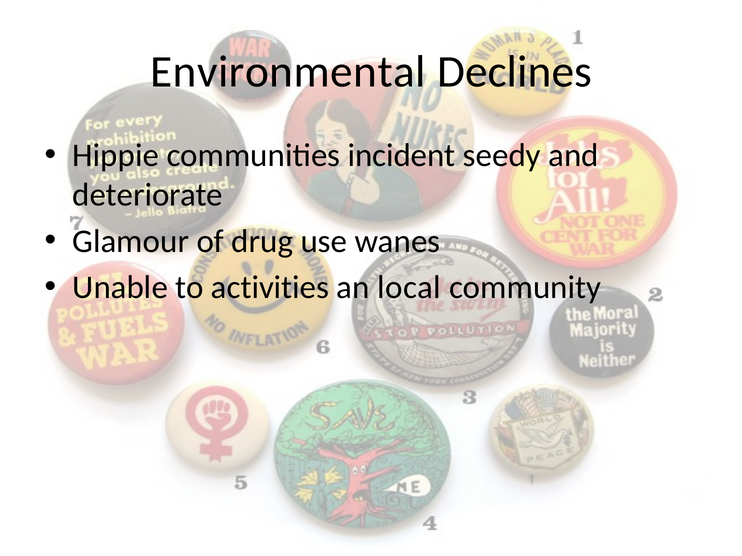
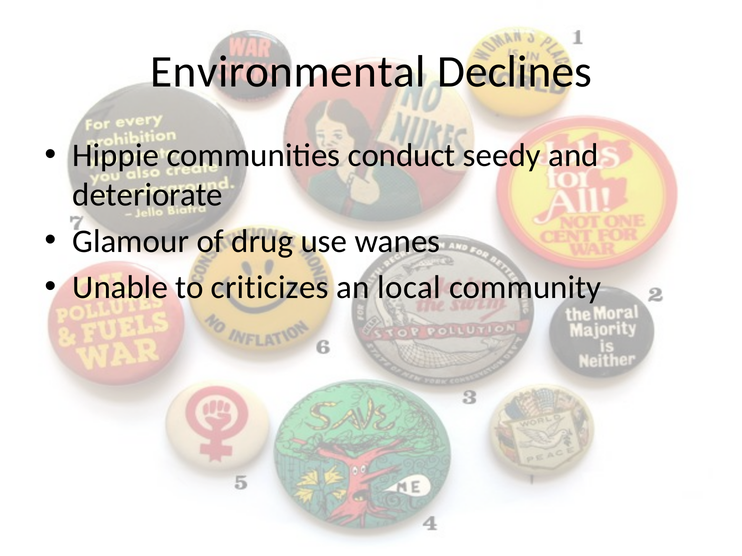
incident: incident -> conduct
activities: activities -> criticizes
